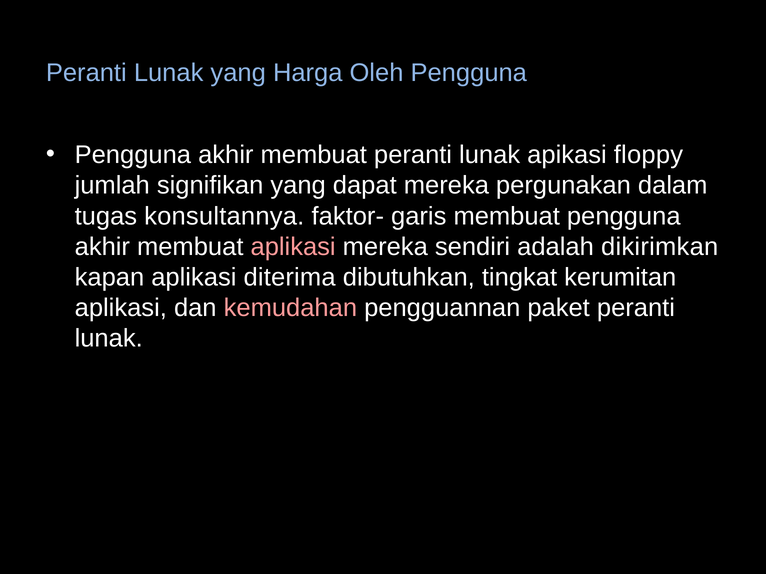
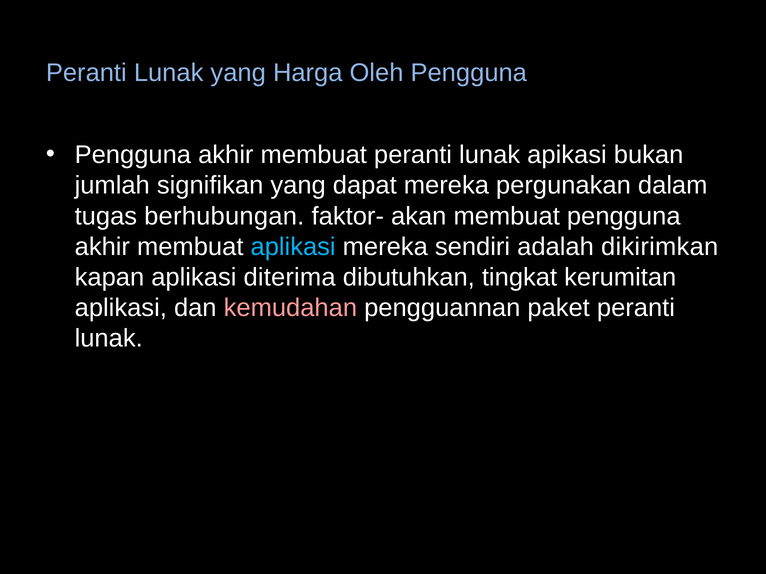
floppy: floppy -> bukan
konsultannya: konsultannya -> berhubungan
garis: garis -> akan
aplikasi at (293, 247) colour: pink -> light blue
